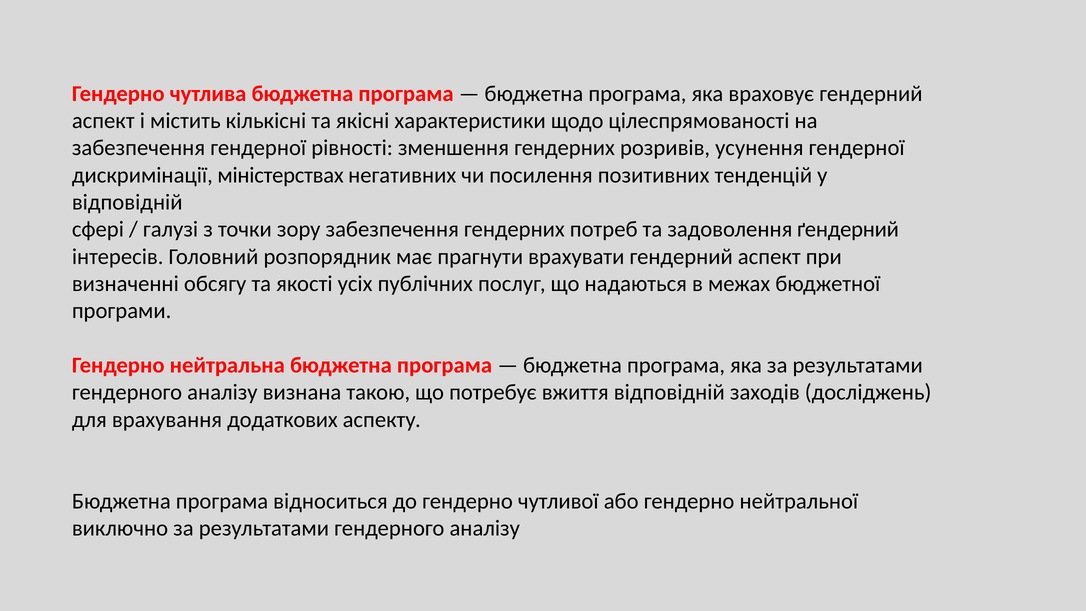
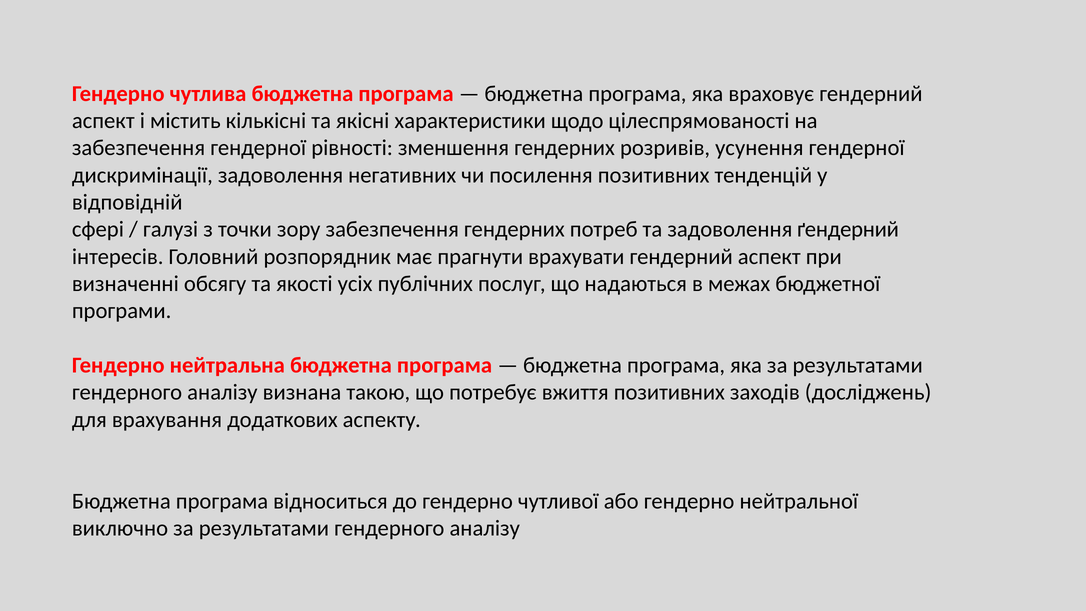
дискримінації міністерствах: міністерствах -> задоволення
вжиття відповідній: відповідній -> позитивних
